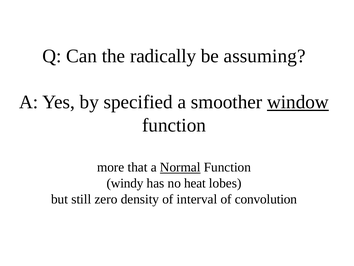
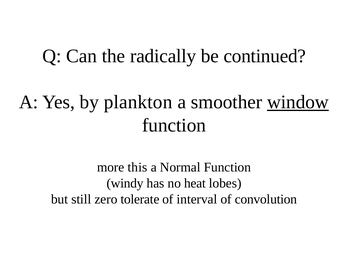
assuming: assuming -> continued
specified: specified -> plankton
that: that -> this
Normal underline: present -> none
density: density -> tolerate
